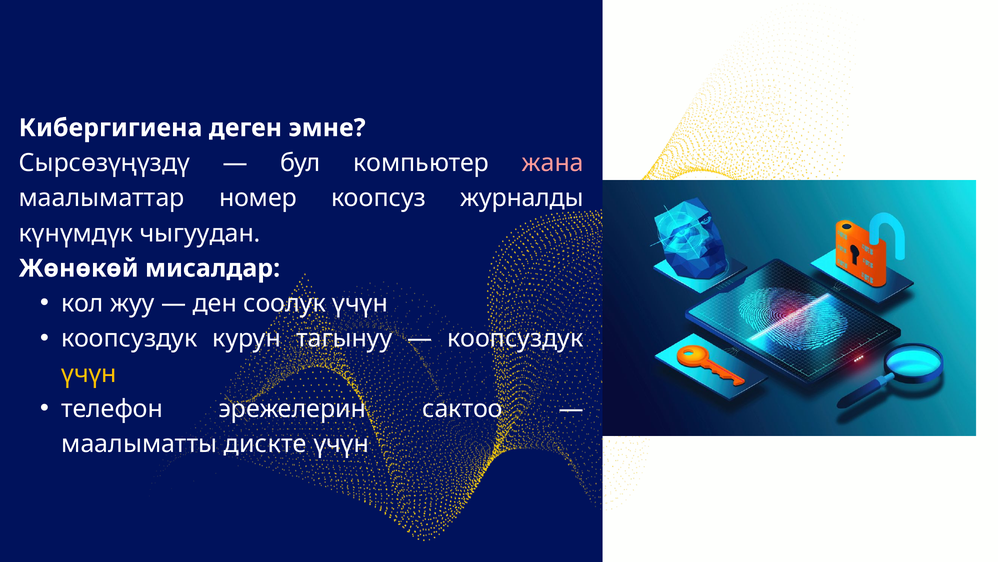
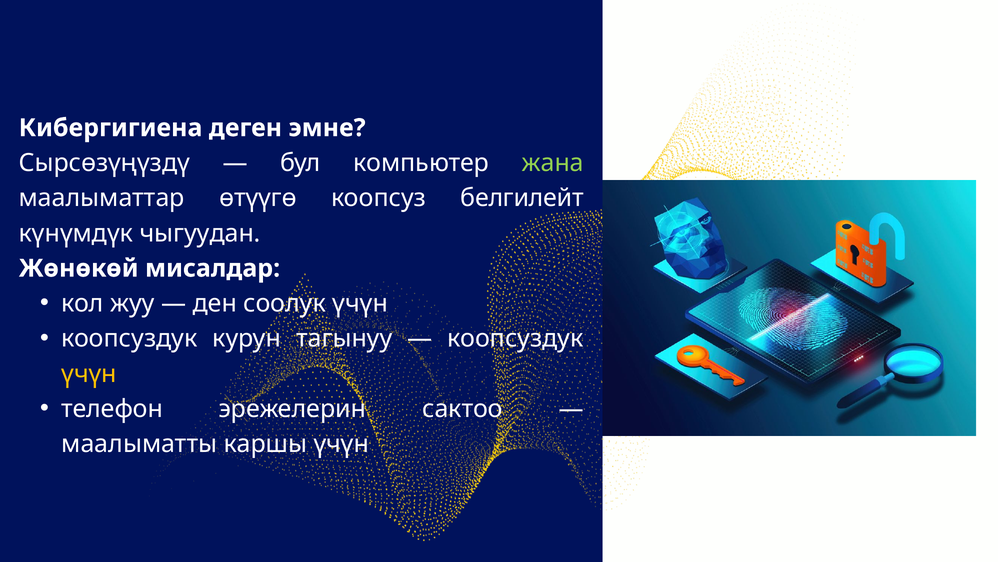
жана colour: pink -> light green
номер: номер -> өтүүгө
журналды: журналды -> белгилейт
дискте: дискте -> каршы
